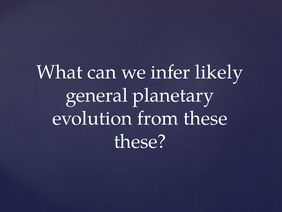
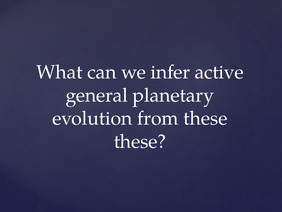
likely: likely -> active
